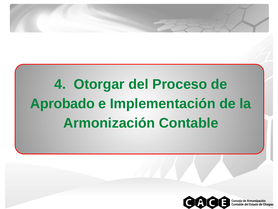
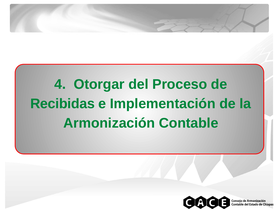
Aprobado: Aprobado -> Recibidas
